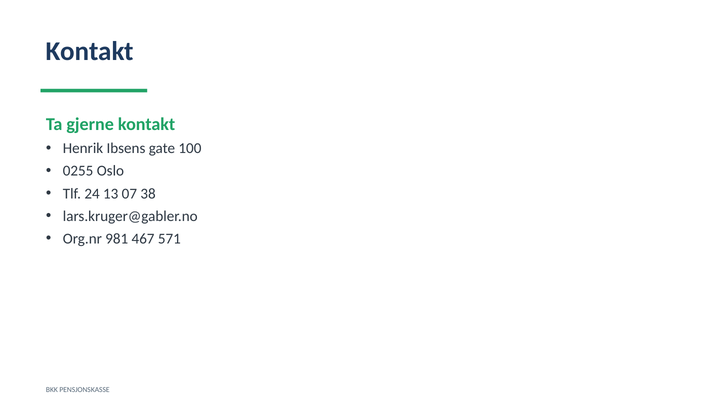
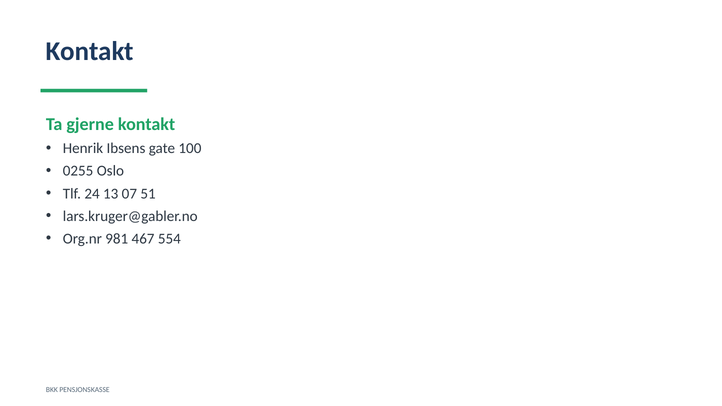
38: 38 -> 51
571: 571 -> 554
